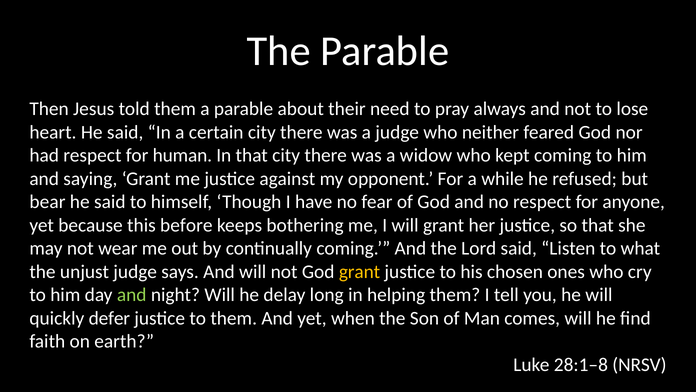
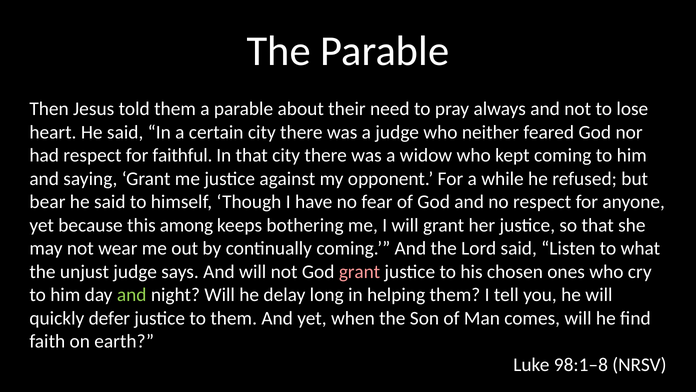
human: human -> faithful
before: before -> among
grant at (360, 271) colour: yellow -> pink
28:1–8: 28:1–8 -> 98:1–8
